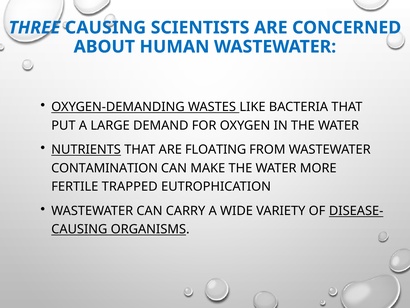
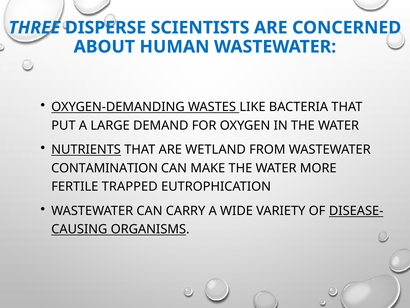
THREE CAUSING: CAUSING -> DISPERSE
FLOATING: FLOATING -> WETLAND
